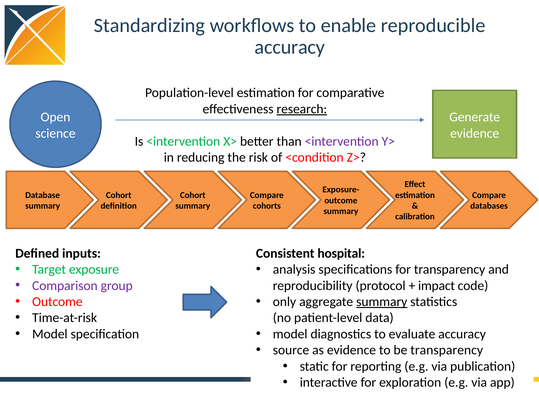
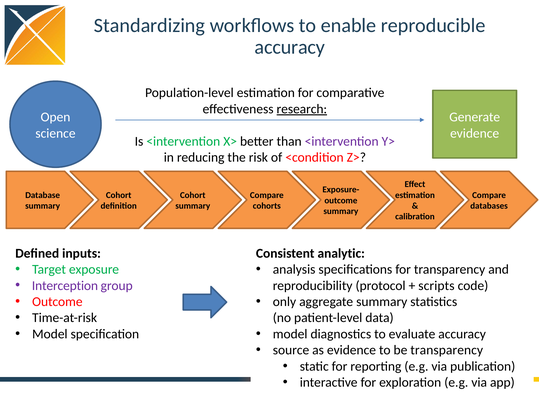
hospital: hospital -> analytic
Comparison: Comparison -> Interception
impact: impact -> scripts
summary at (382, 302) underline: present -> none
